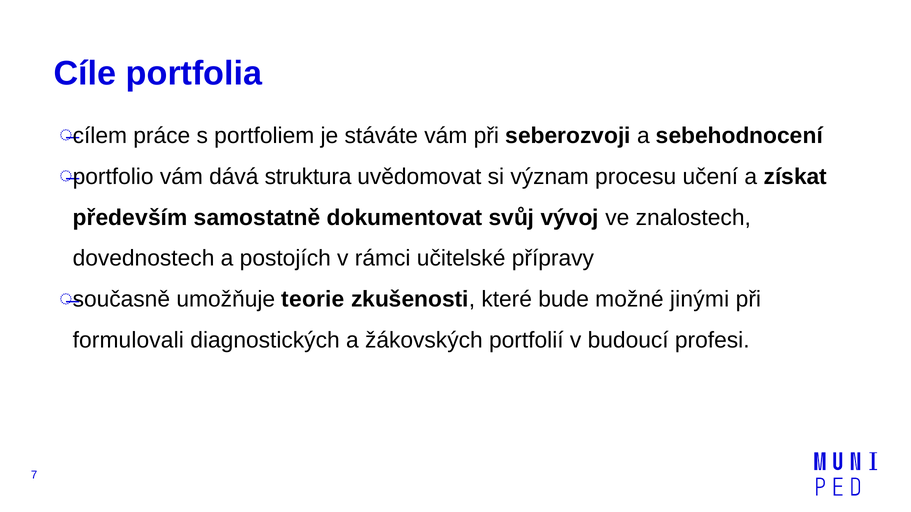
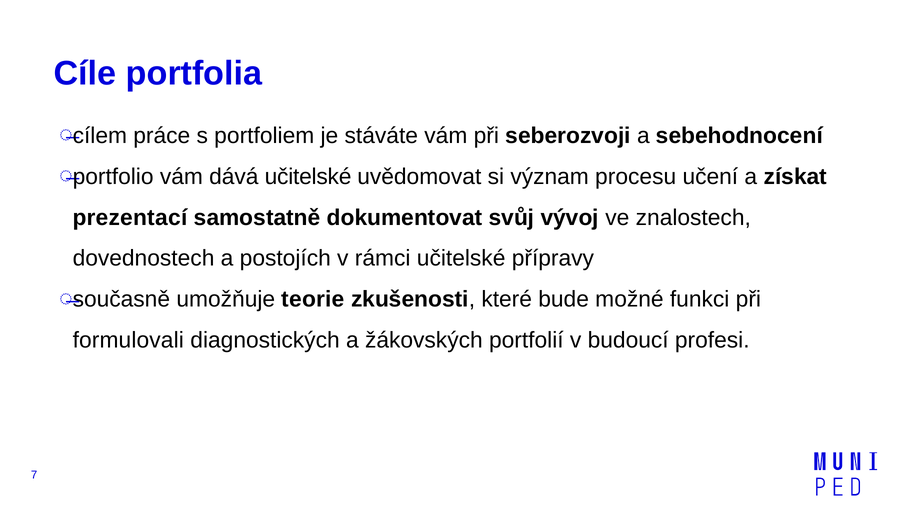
dává struktura: struktura -> učitelské
především: především -> prezentací
jinými: jinými -> funkci
